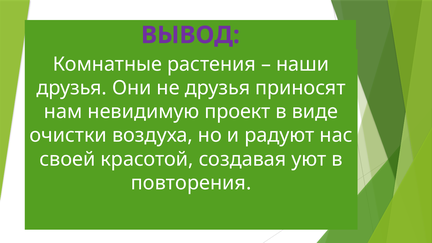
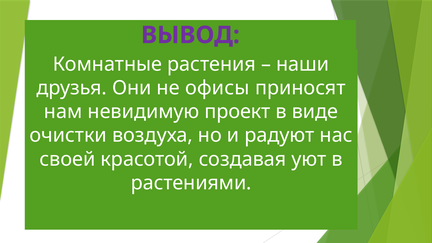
не друзья: друзья -> офисы
повторения: повторения -> растениями
